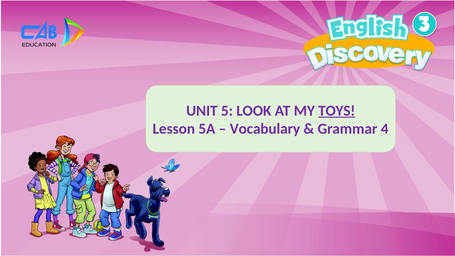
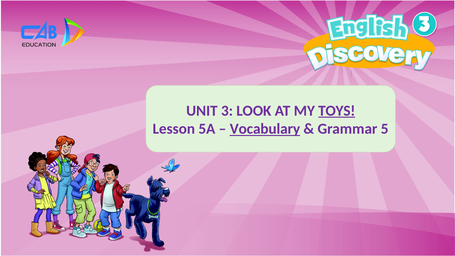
5: 5 -> 3
Vocabulary underline: none -> present
4: 4 -> 5
